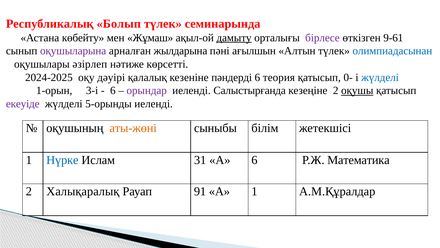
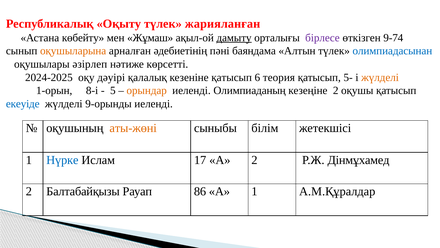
Болып: Болып -> Оқыту
семинарында: семинарында -> жарияланған
9-61: 9-61 -> 9-74
оқушыларына colour: purple -> orange
жылдарына: жылдарына -> әдебиетінің
ағылшын: ағылшын -> баяндама
кезеніне пәндерді: пәндерді -> қатысып
0-: 0- -> 5-
жүлделі at (380, 77) colour: blue -> orange
3-і: 3-і -> 8-і
6 at (113, 90): 6 -> 5
орындар colour: purple -> orange
Салыстырғанда: Салыстырғанда -> Олимпиаданың
оқушы underline: present -> none
екеуіде colour: purple -> blue
5-орынды: 5-орынды -> 9-орынды
31: 31 -> 17
А 6: 6 -> 2
Математика: Математика -> Дінмұхамед
Халықаралық: Халықаралық -> Балтабайқызы
91: 91 -> 86
